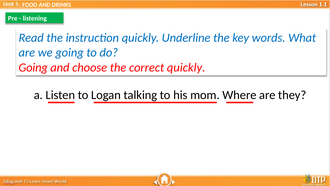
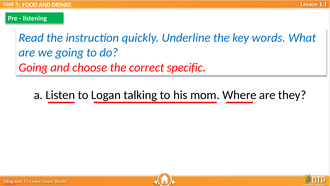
correct quickly: quickly -> specific
